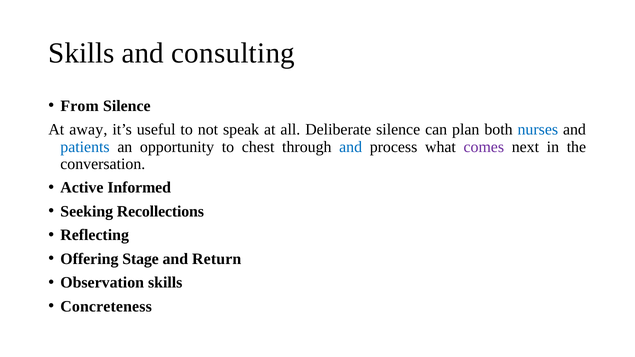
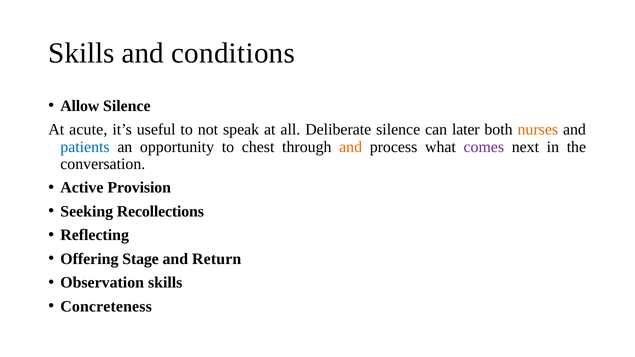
consulting: consulting -> conditions
From: From -> Allow
away: away -> acute
plan: plan -> later
nurses colour: blue -> orange
and at (351, 147) colour: blue -> orange
Informed: Informed -> Provision
